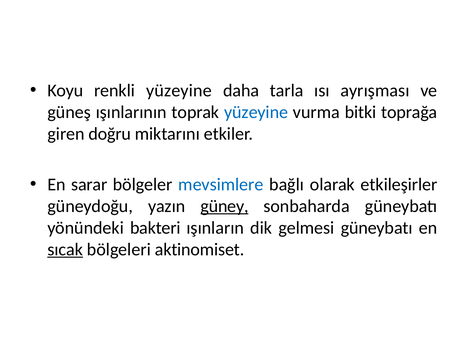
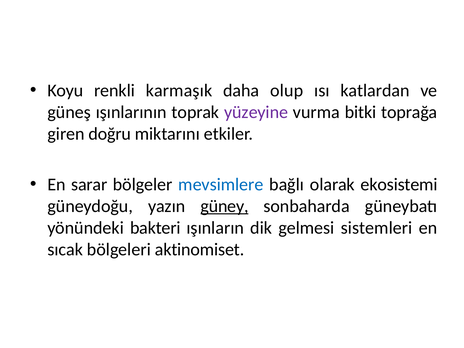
renkli yüzeyine: yüzeyine -> karmaşık
tarla: tarla -> olup
ayrışması: ayrışması -> katlardan
yüzeyine at (256, 112) colour: blue -> purple
etkileşirler: etkileşirler -> ekosistemi
gelmesi güneybatı: güneybatı -> sistemleri
sıcak underline: present -> none
